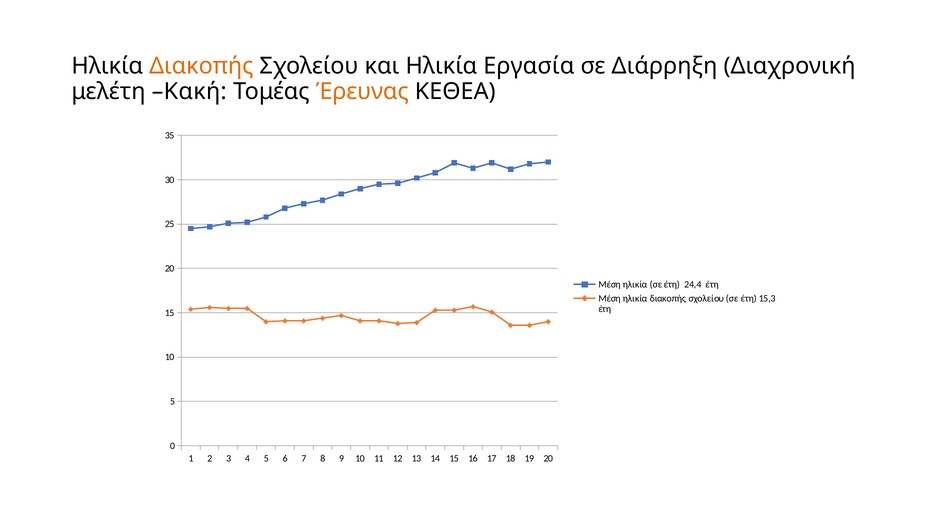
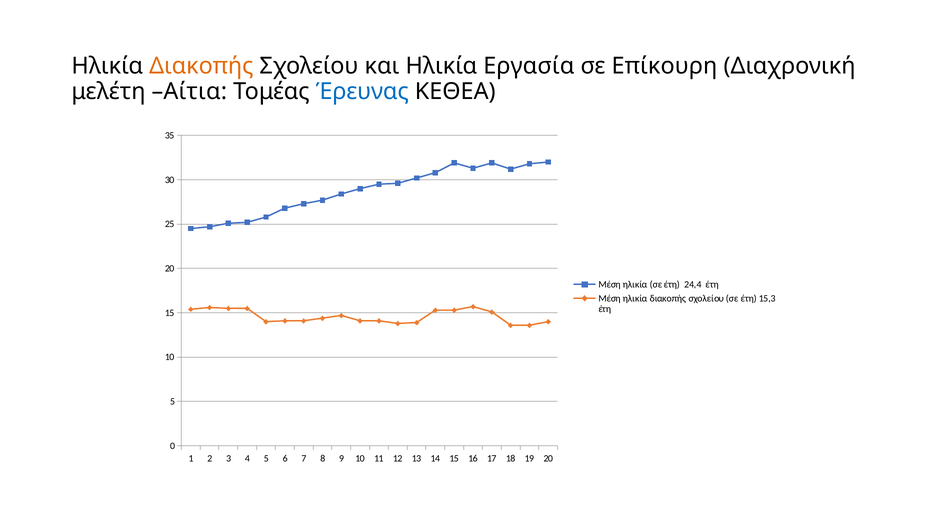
Διάρρηξη: Διάρρηξη -> Επίκουρη
Κακή: Κακή -> Αίτια
Έρευνας colour: orange -> blue
